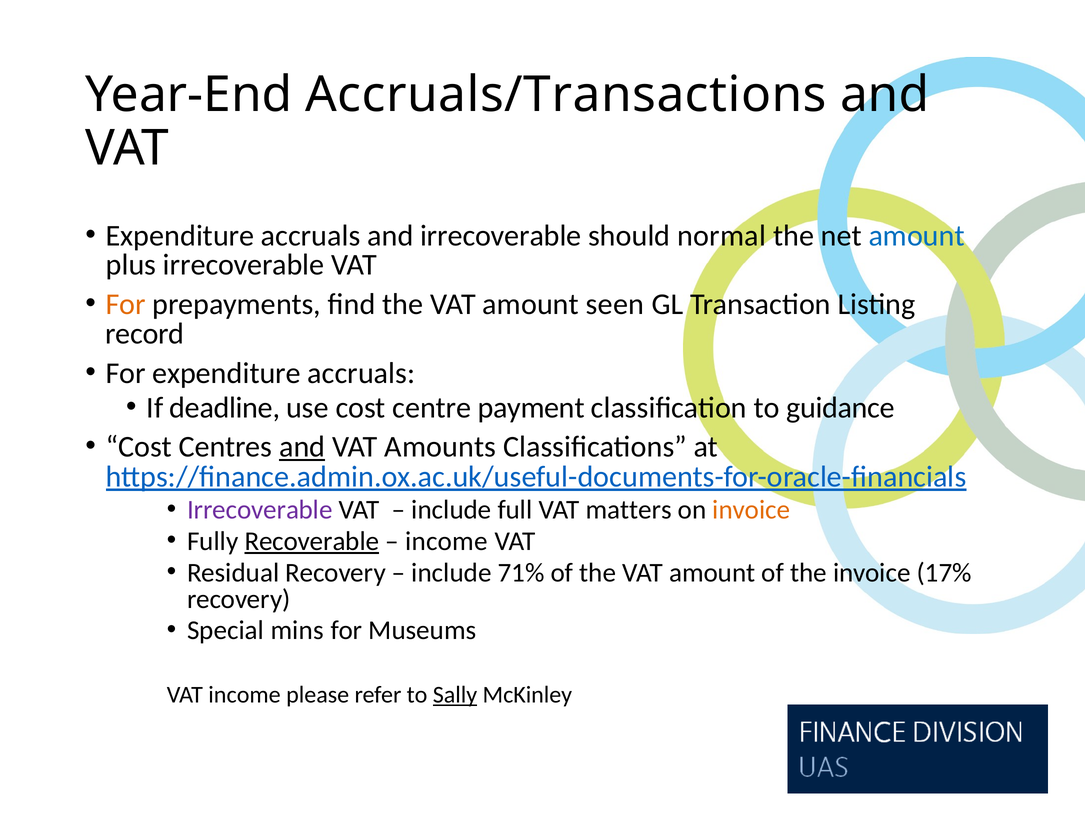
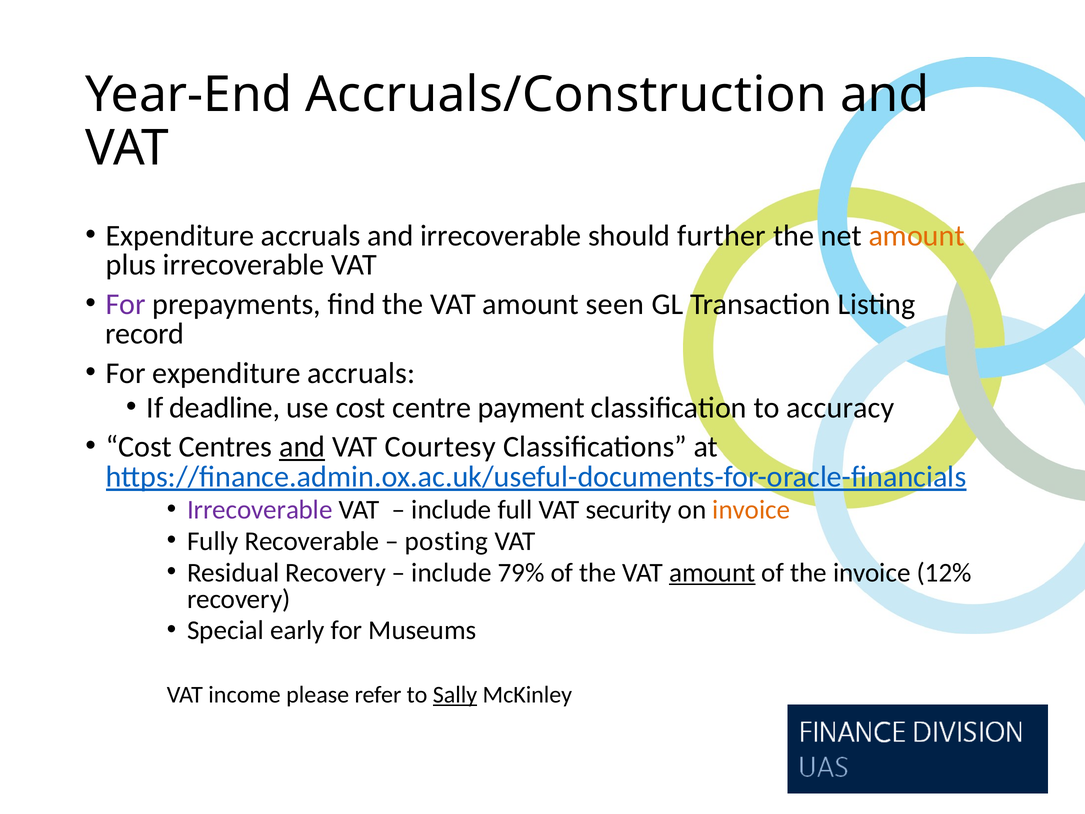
Accruals/Transactions: Accruals/Transactions -> Accruals/Construction
normal: normal -> further
amount at (917, 236) colour: blue -> orange
For at (126, 304) colour: orange -> purple
guidance: guidance -> accuracy
Amounts: Amounts -> Courtesy
matters: matters -> security
Recoverable underline: present -> none
income at (446, 541): income -> posting
71%: 71% -> 79%
amount at (712, 573) underline: none -> present
17%: 17% -> 12%
mins: mins -> early
